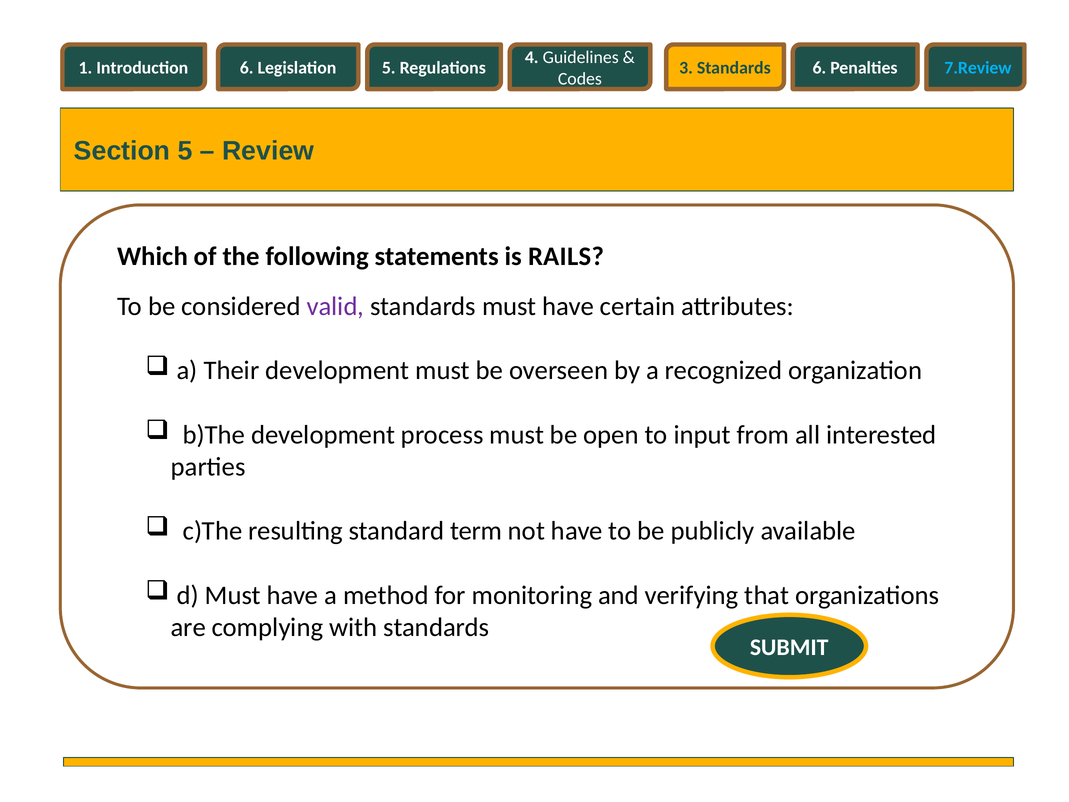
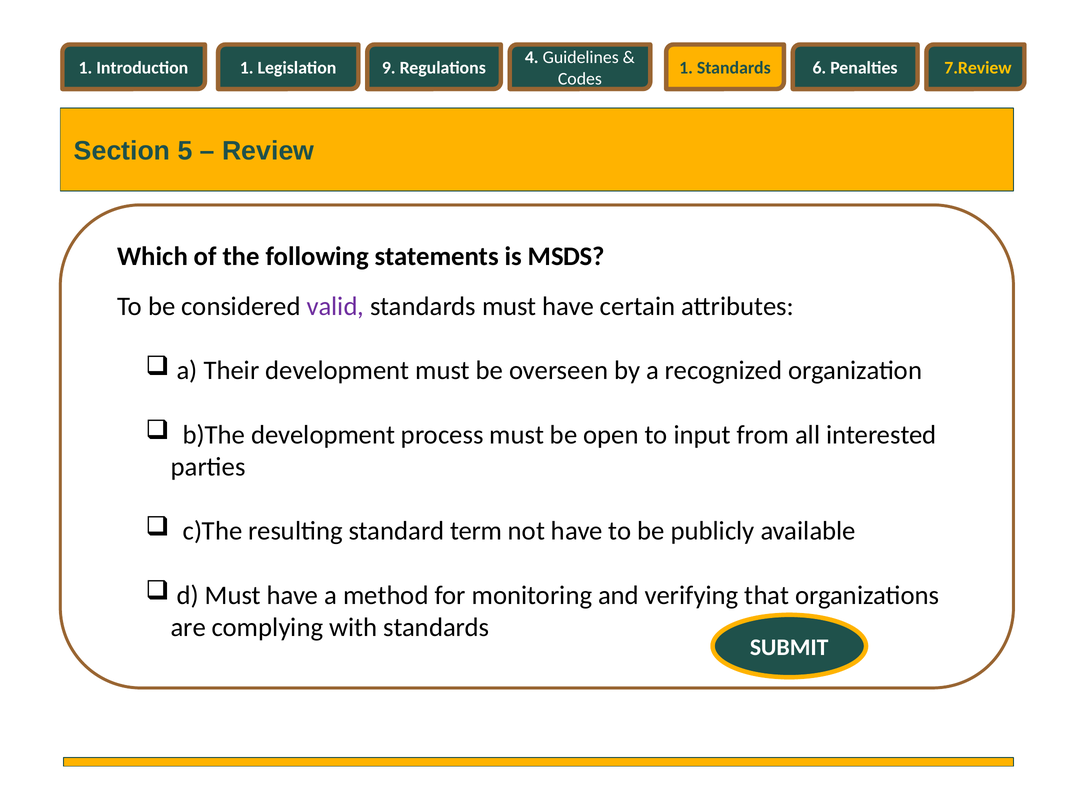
Introduction 6: 6 -> 1
Legislation 5: 5 -> 9
Regulations 3: 3 -> 1
7.Review colour: light blue -> yellow
RAILS: RAILS -> MSDS
